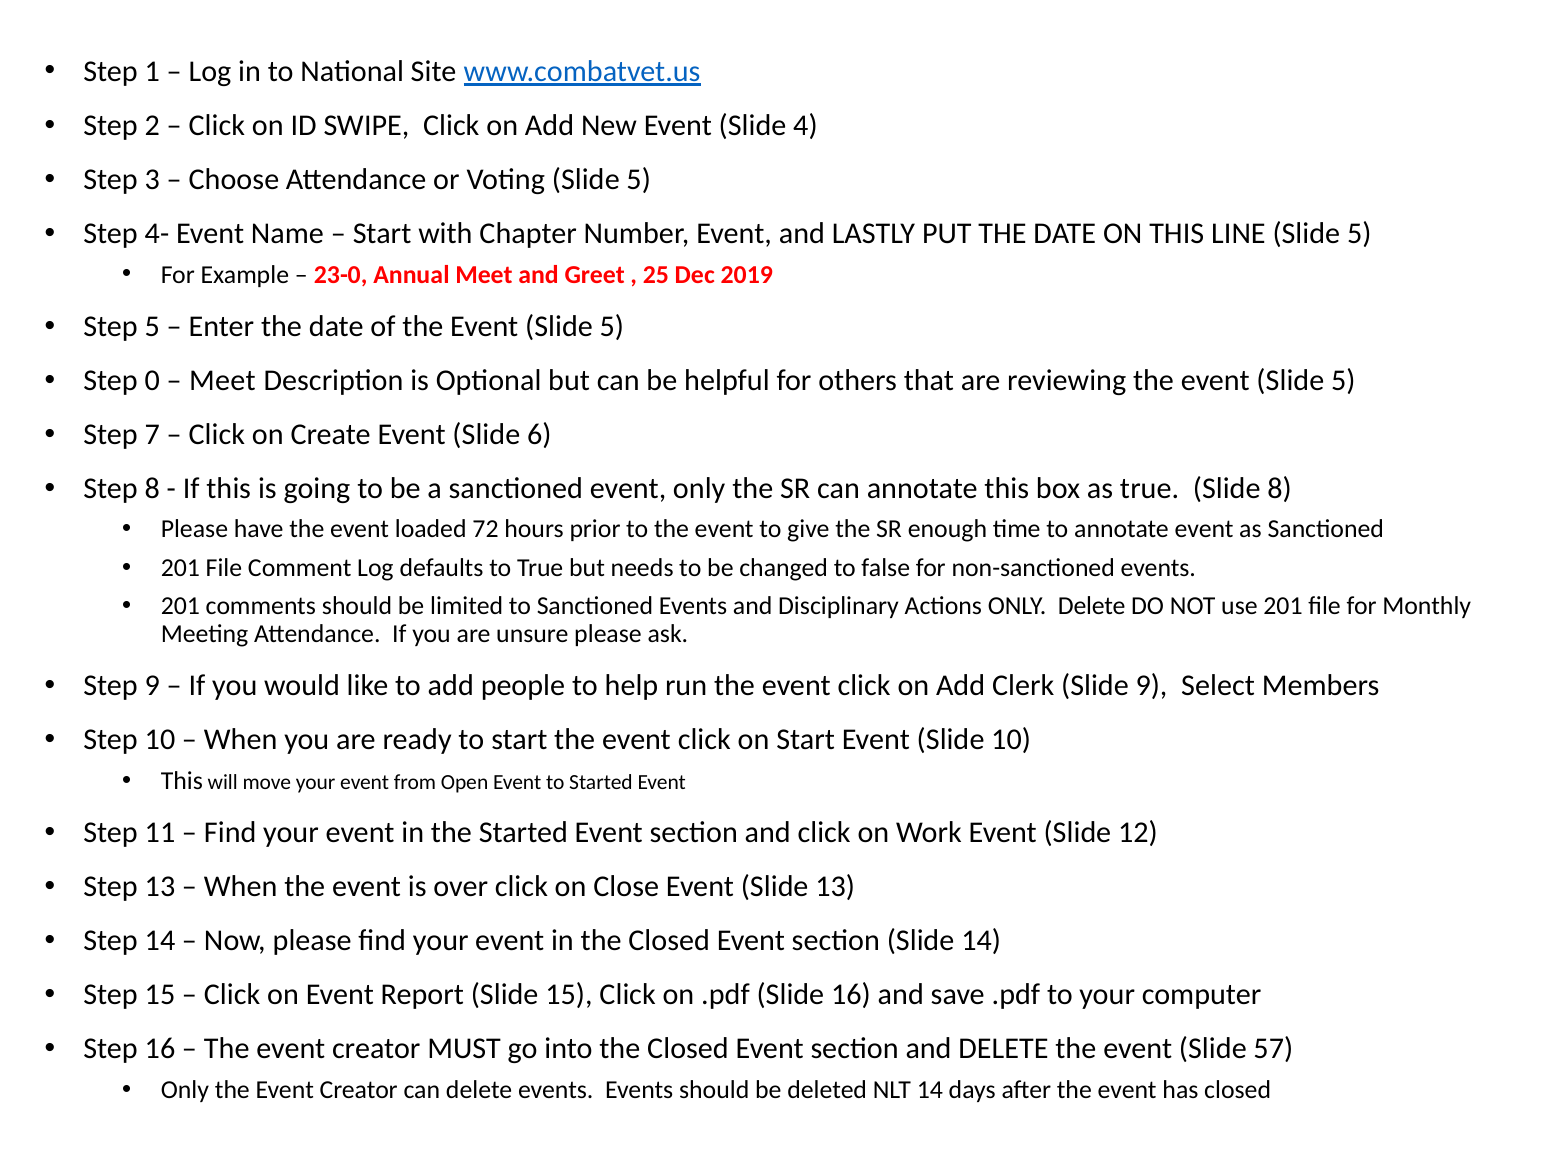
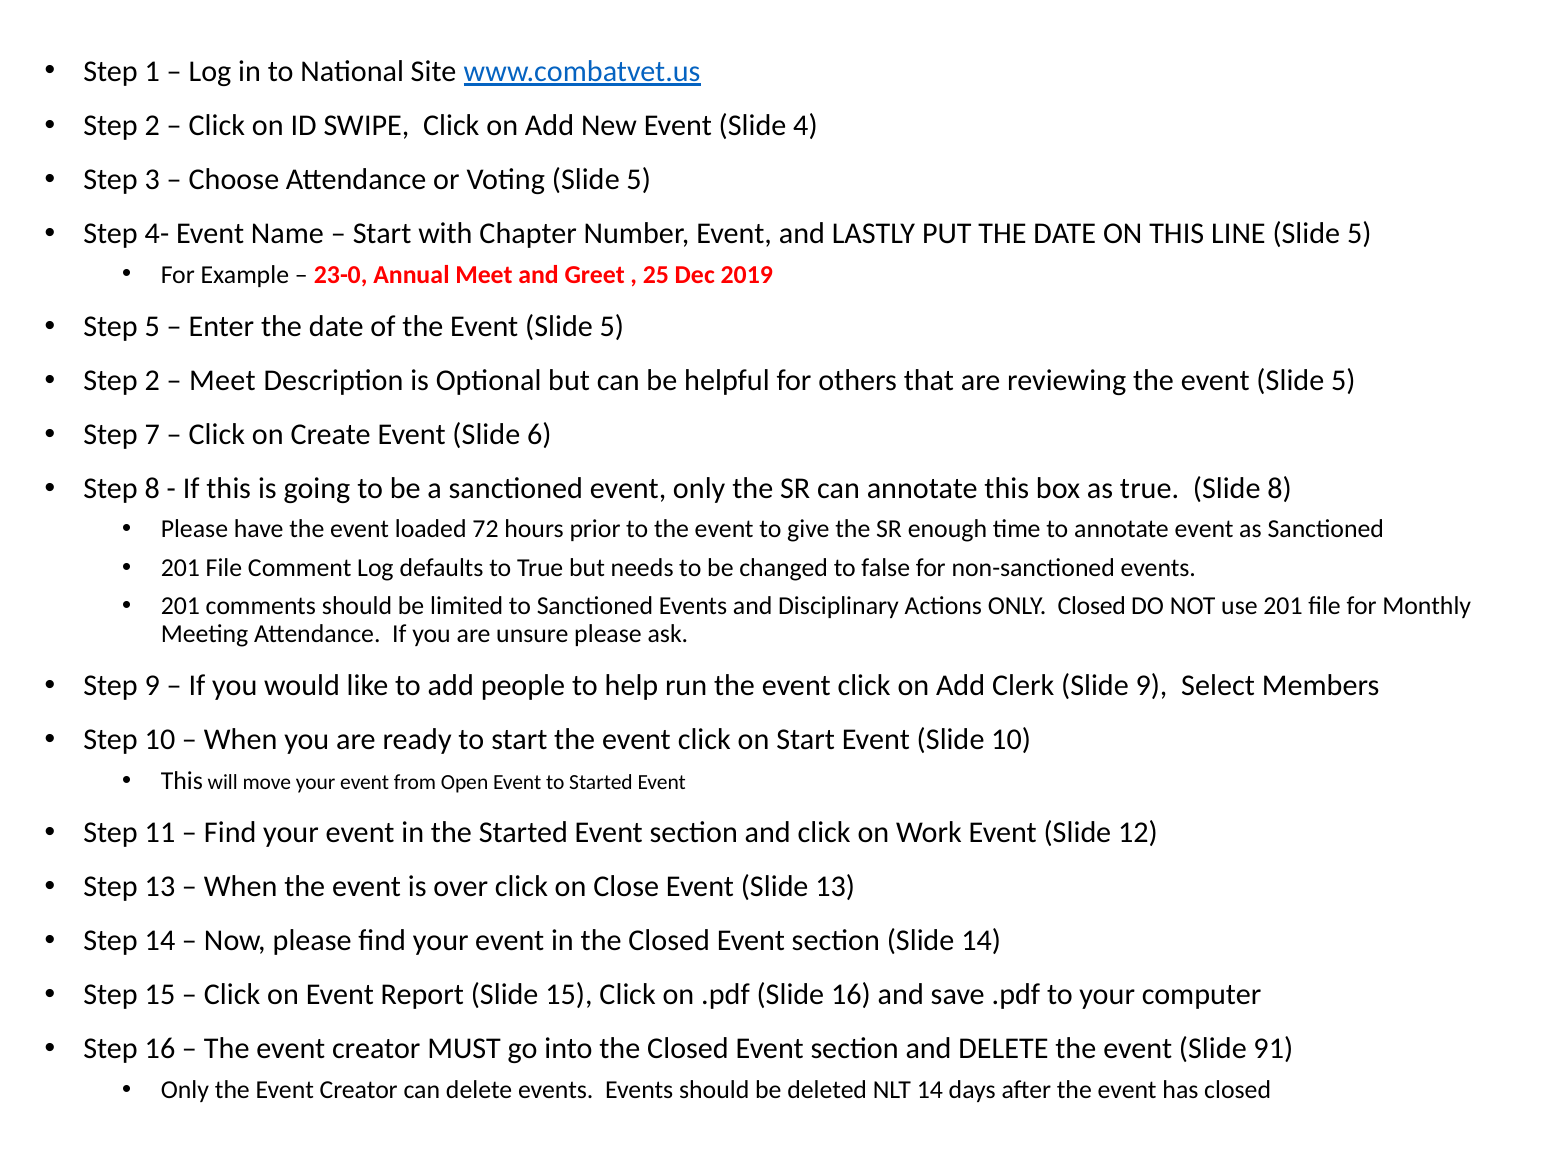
0 at (152, 380): 0 -> 2
ONLY Delete: Delete -> Closed
57: 57 -> 91
